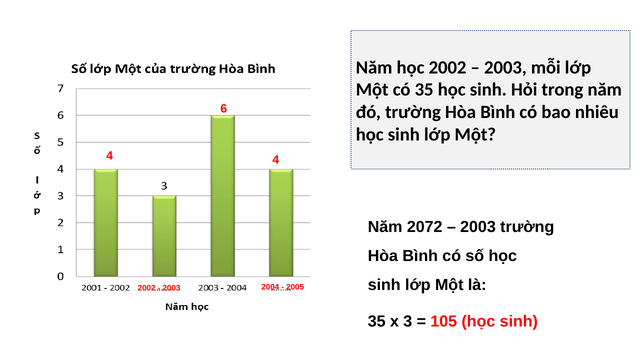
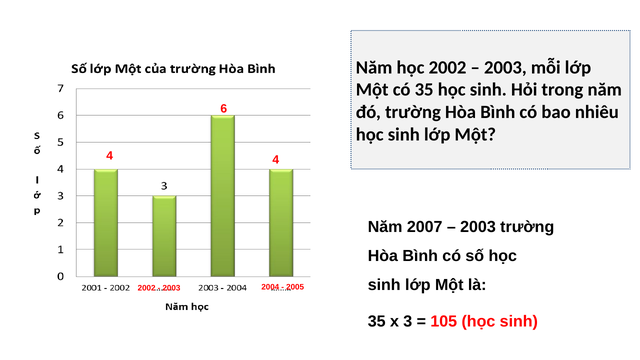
2072: 2072 -> 2007
